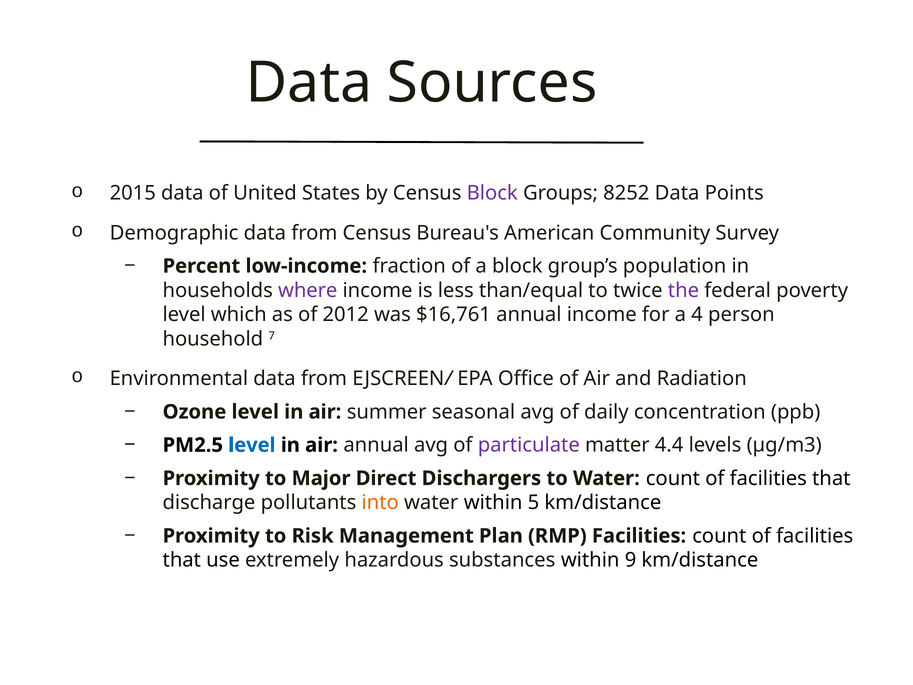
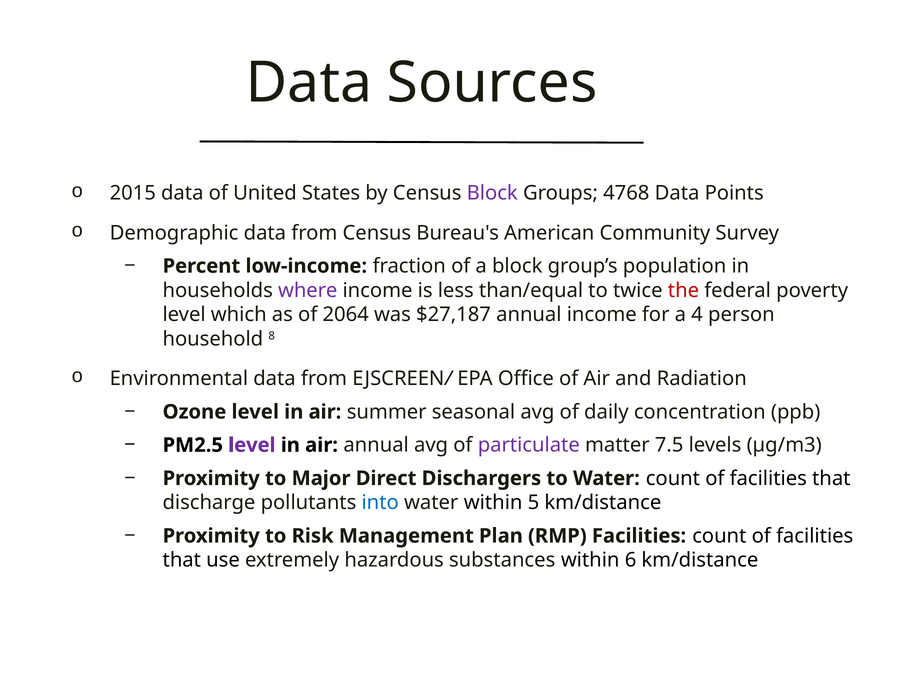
8252: 8252 -> 4768
the colour: purple -> red
2012: 2012 -> 2064
$16,761: $16,761 -> $27,187
7: 7 -> 8
level at (252, 445) colour: blue -> purple
4.4: 4.4 -> 7.5
into colour: orange -> blue
9: 9 -> 6
